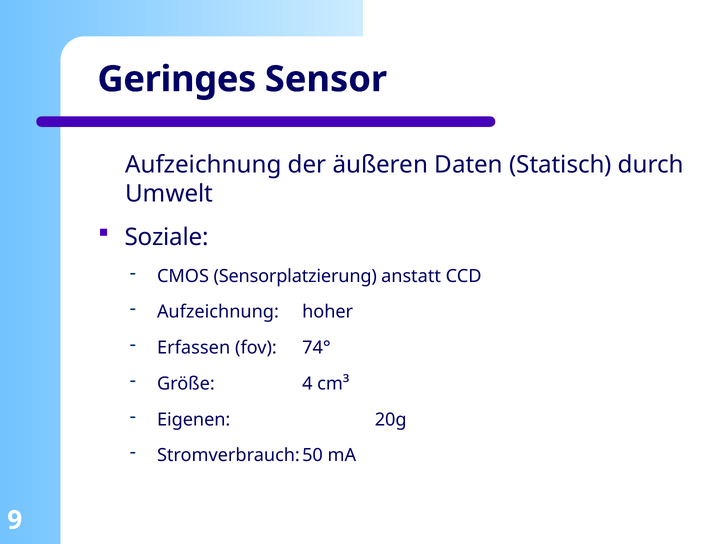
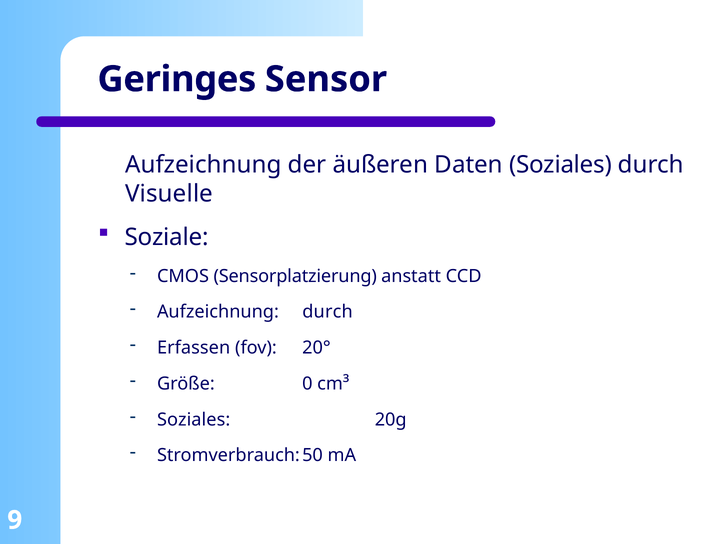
Daten Statisch: Statisch -> Soziales
Umwelt: Umwelt -> Visuelle
Aufzeichnung hoher: hoher -> durch
74°: 74° -> 20°
4: 4 -> 0
Eigenen at (194, 420): Eigenen -> Soziales
